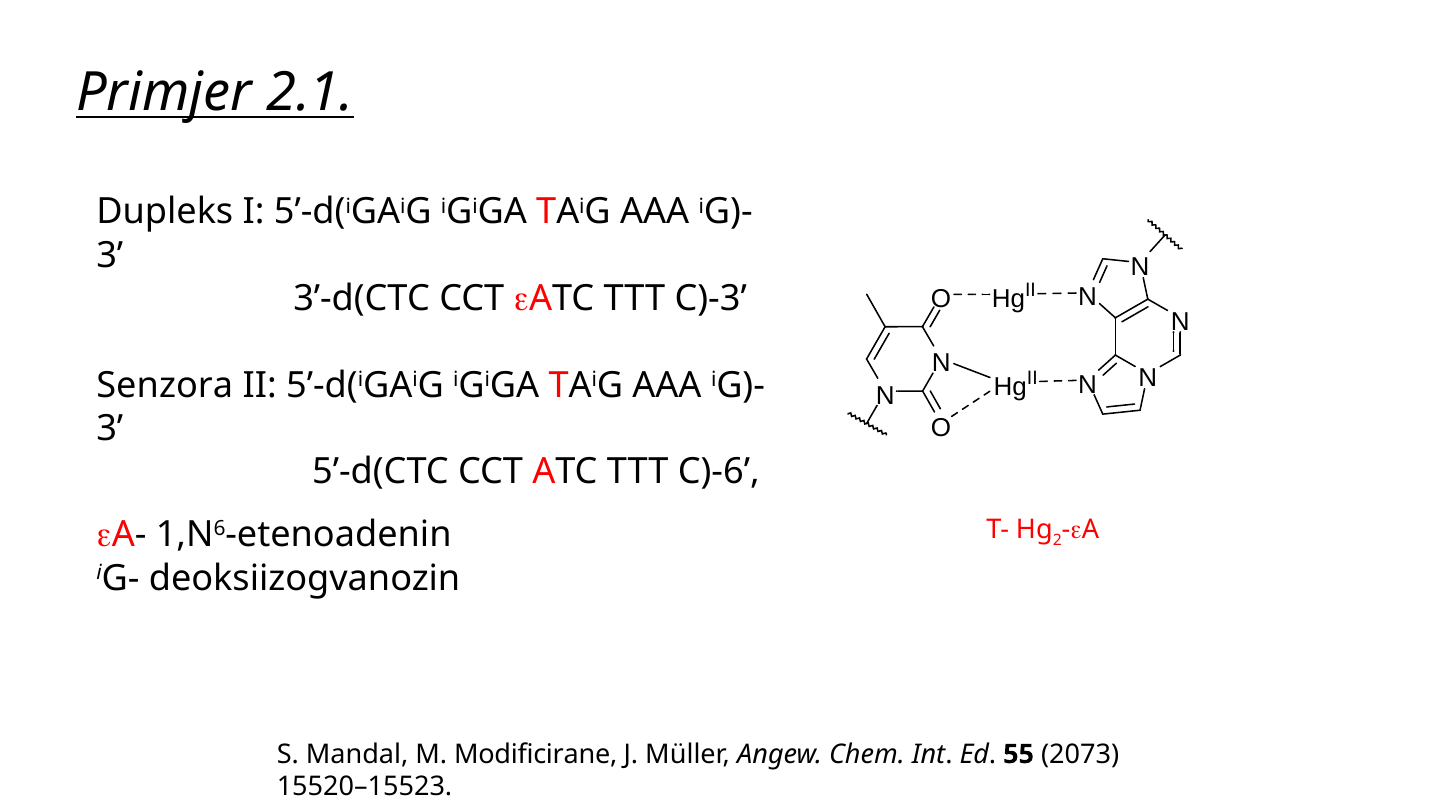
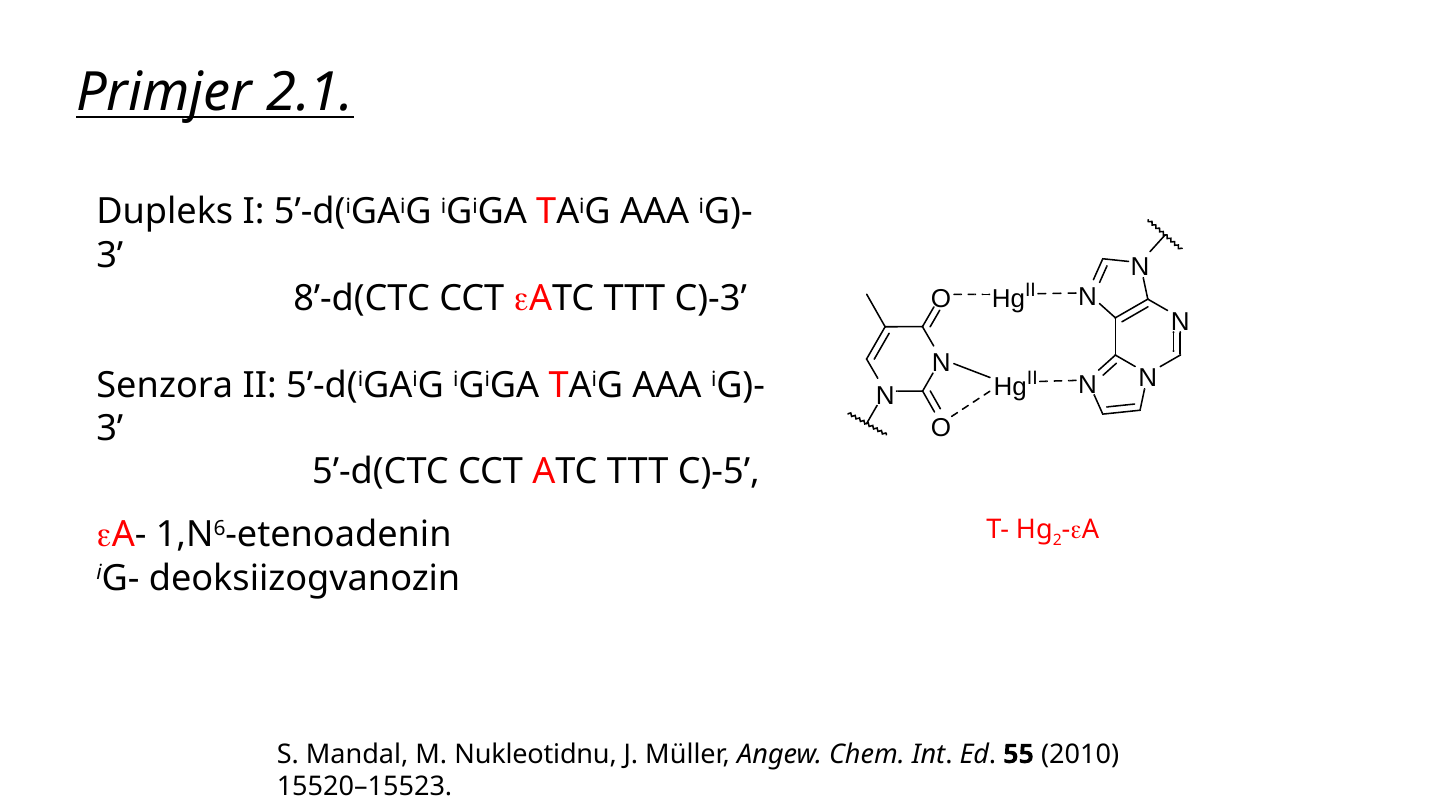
3’-d(CTC: 3’-d(CTC -> 8’-d(CTC
C)-6: C)-6 -> C)-5
Modificirane: Modificirane -> Nukleotidnu
2073: 2073 -> 2010
